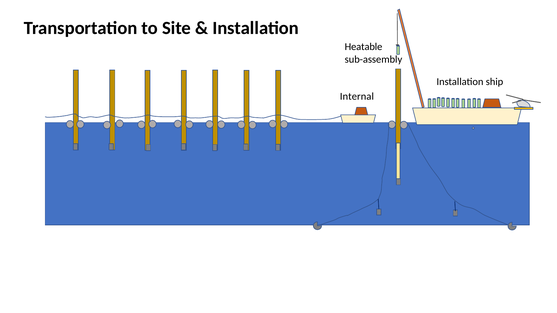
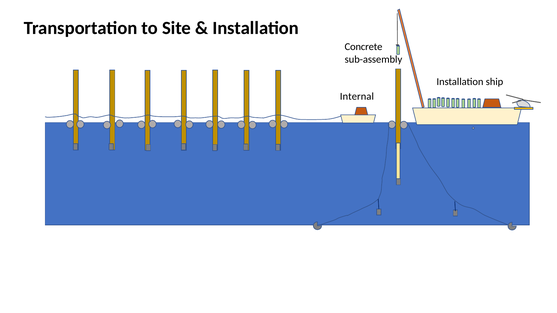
Heatable: Heatable -> Concrete
